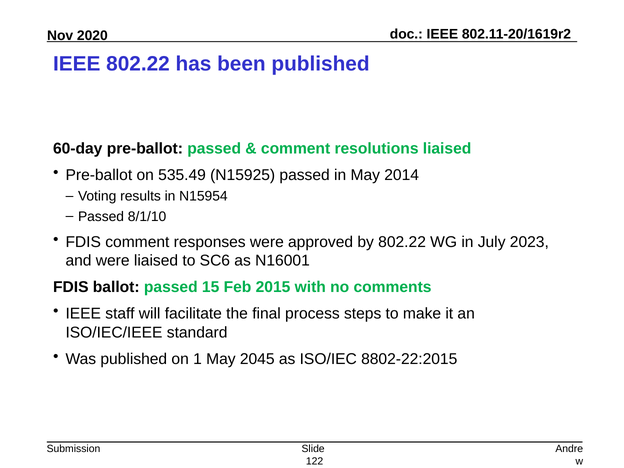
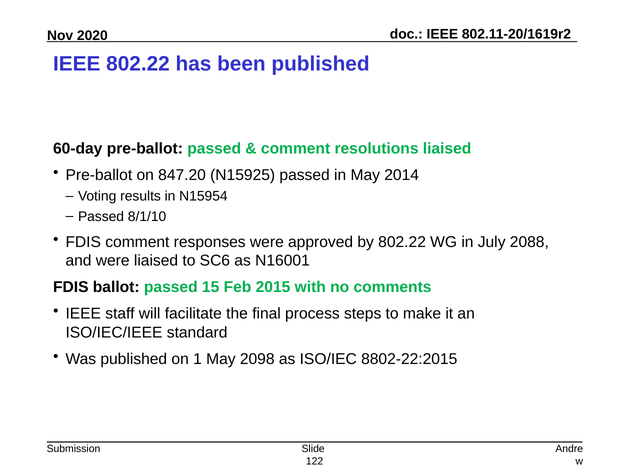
535.49: 535.49 -> 847.20
2023: 2023 -> 2088
2045: 2045 -> 2098
